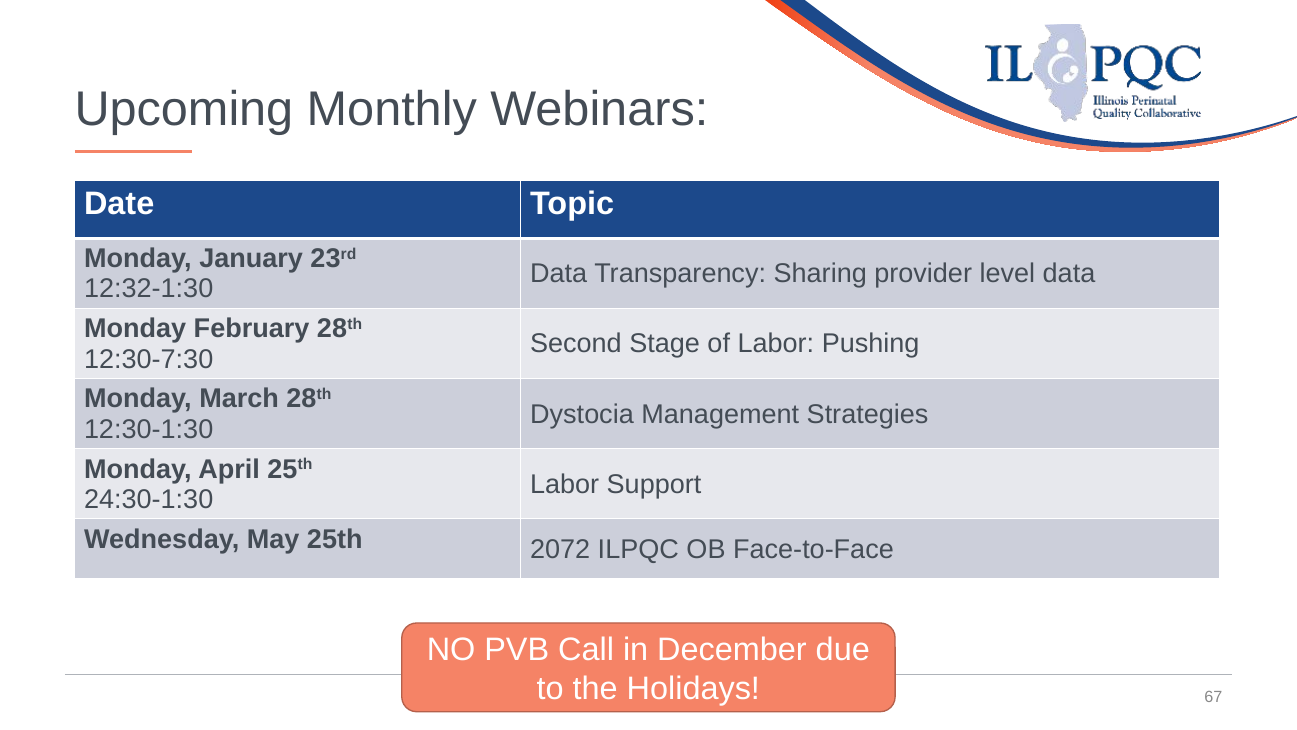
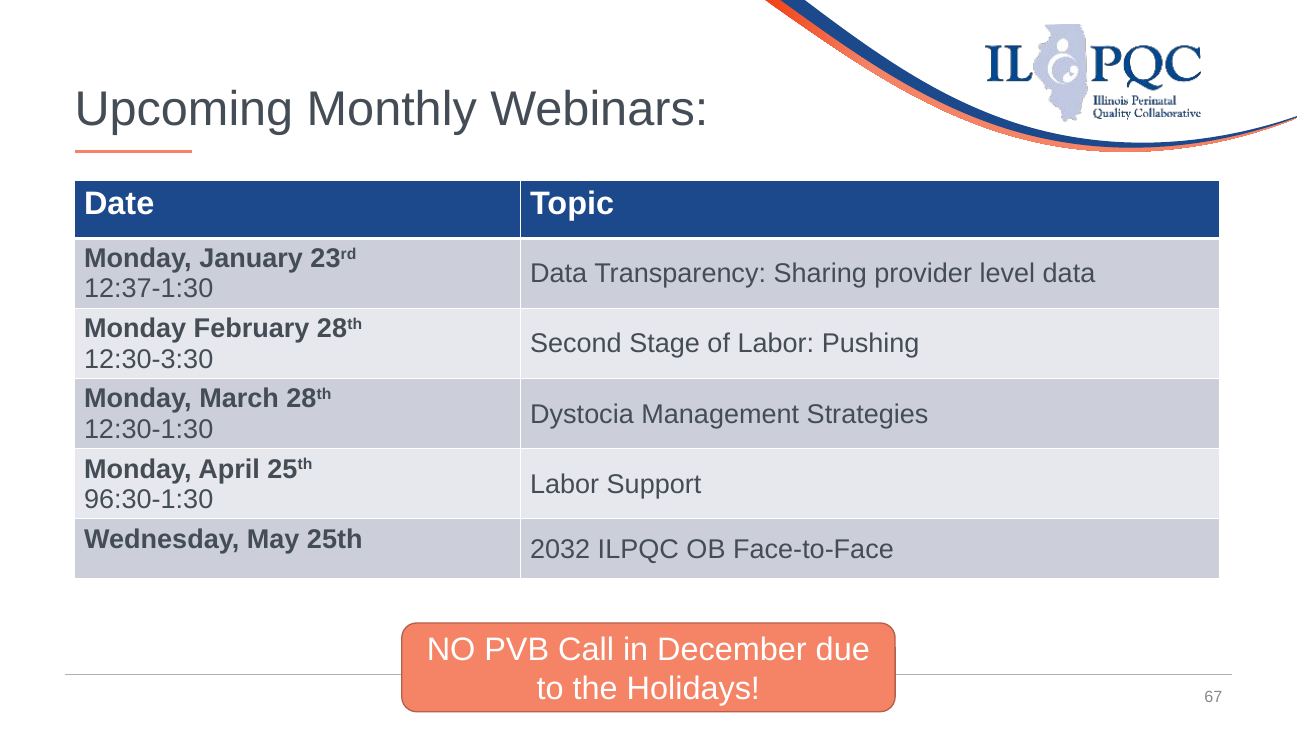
12:32-1:30: 12:32-1:30 -> 12:37-1:30
12:30-7:30: 12:30-7:30 -> 12:30-3:30
24:30-1:30: 24:30-1:30 -> 96:30-1:30
2072: 2072 -> 2032
